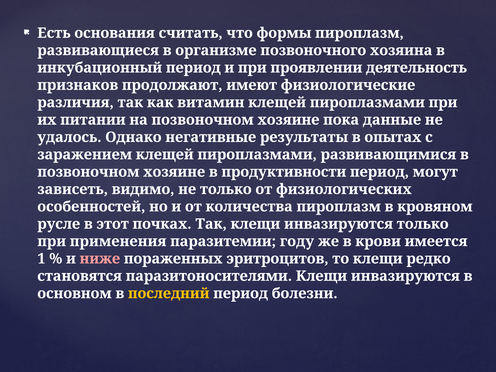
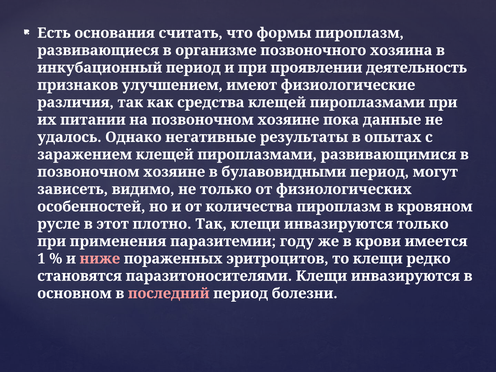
продолжают: продолжают -> улучшением
витамин: витамин -> средства
продуктивности: продуктивности -> булавовидными
почках: почках -> плотно
последний colour: yellow -> pink
